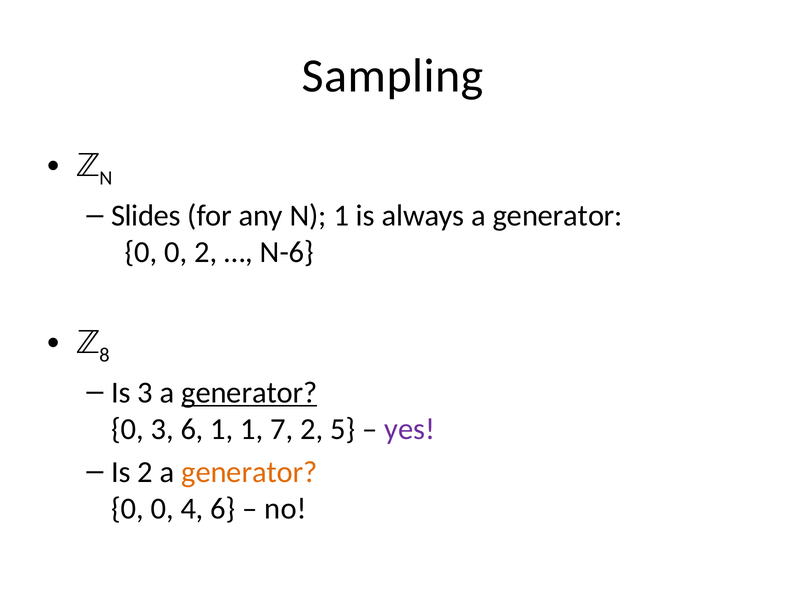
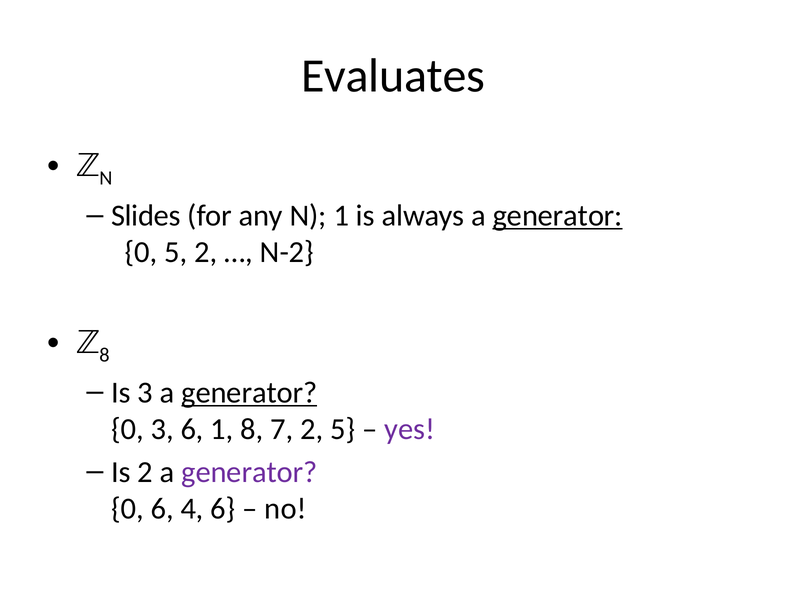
Sampling: Sampling -> Evaluates
generator at (558, 216) underline: none -> present
0 at (176, 253): 0 -> 5
N-6: N-6 -> N-2
1 1: 1 -> 8
generator at (249, 472) colour: orange -> purple
0 at (162, 509): 0 -> 6
